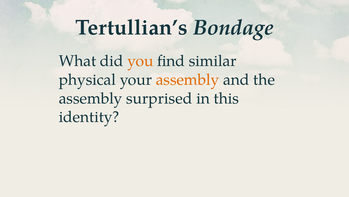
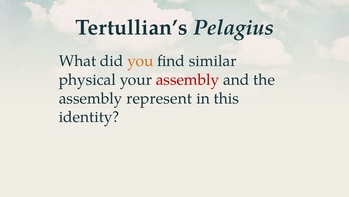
Bondage: Bondage -> Pelagius
assembly at (187, 79) colour: orange -> red
surprised: surprised -> represent
